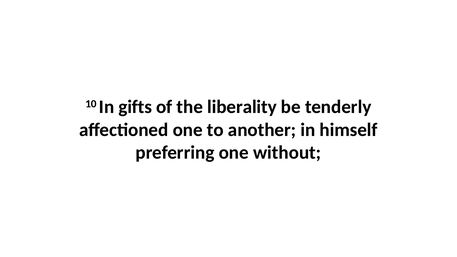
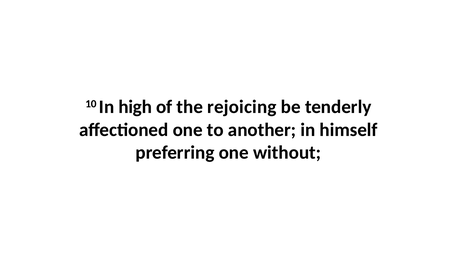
gifts: gifts -> high
liberality: liberality -> rejoicing
